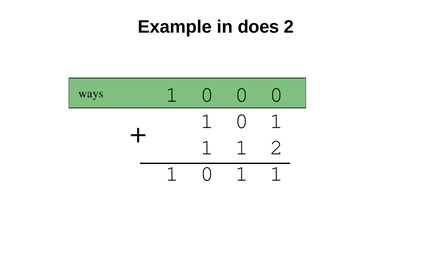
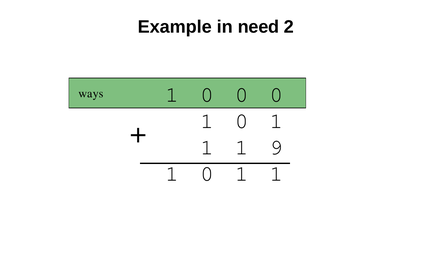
does: does -> need
1 2: 2 -> 9
